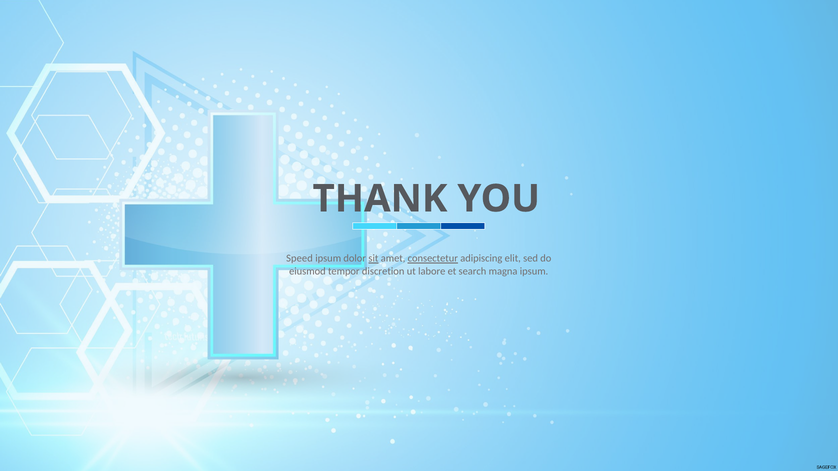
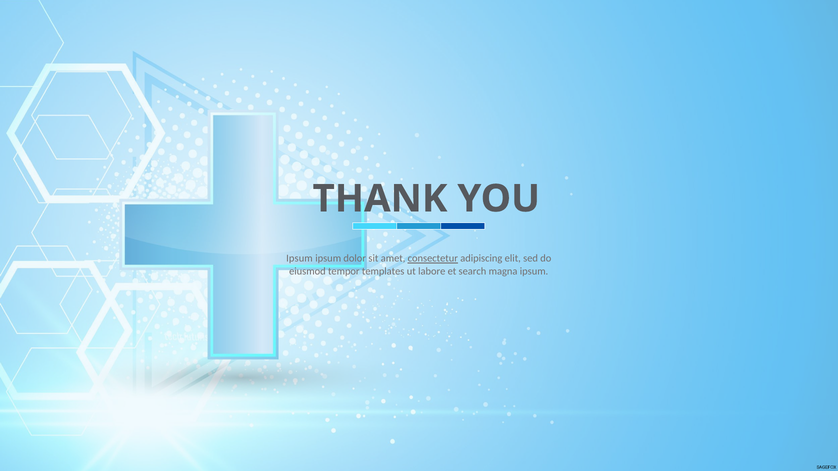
Speed at (299, 259): Speed -> Ipsum
sit underline: present -> none
discretion: discretion -> templates
